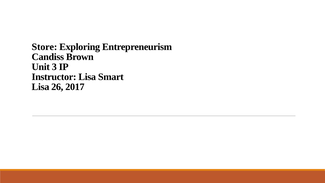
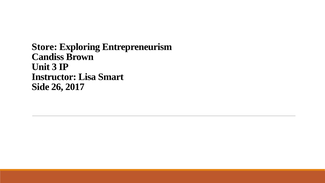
Lisa at (40, 87): Lisa -> Side
